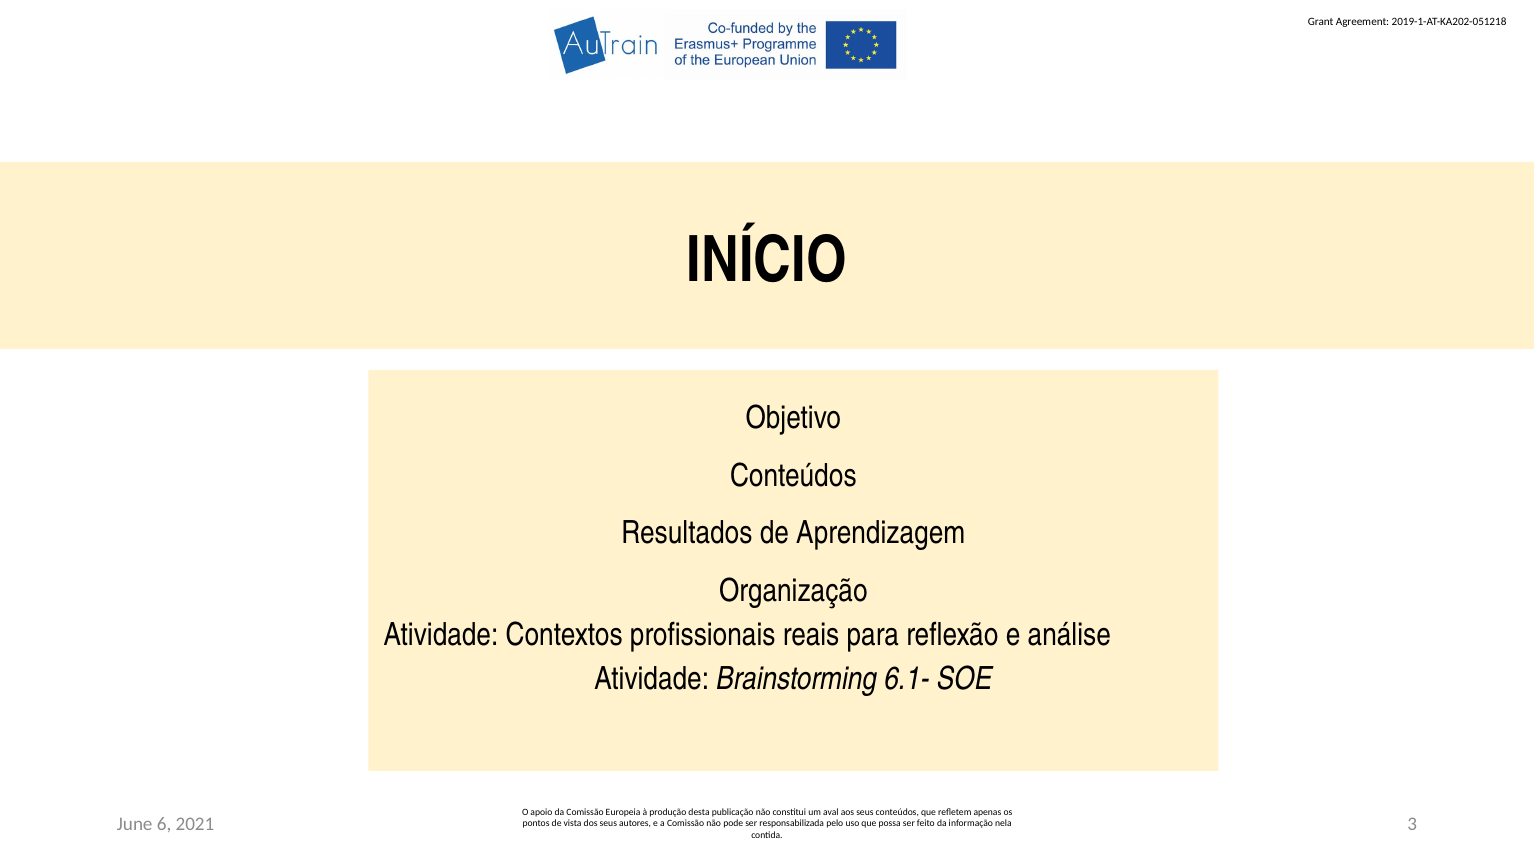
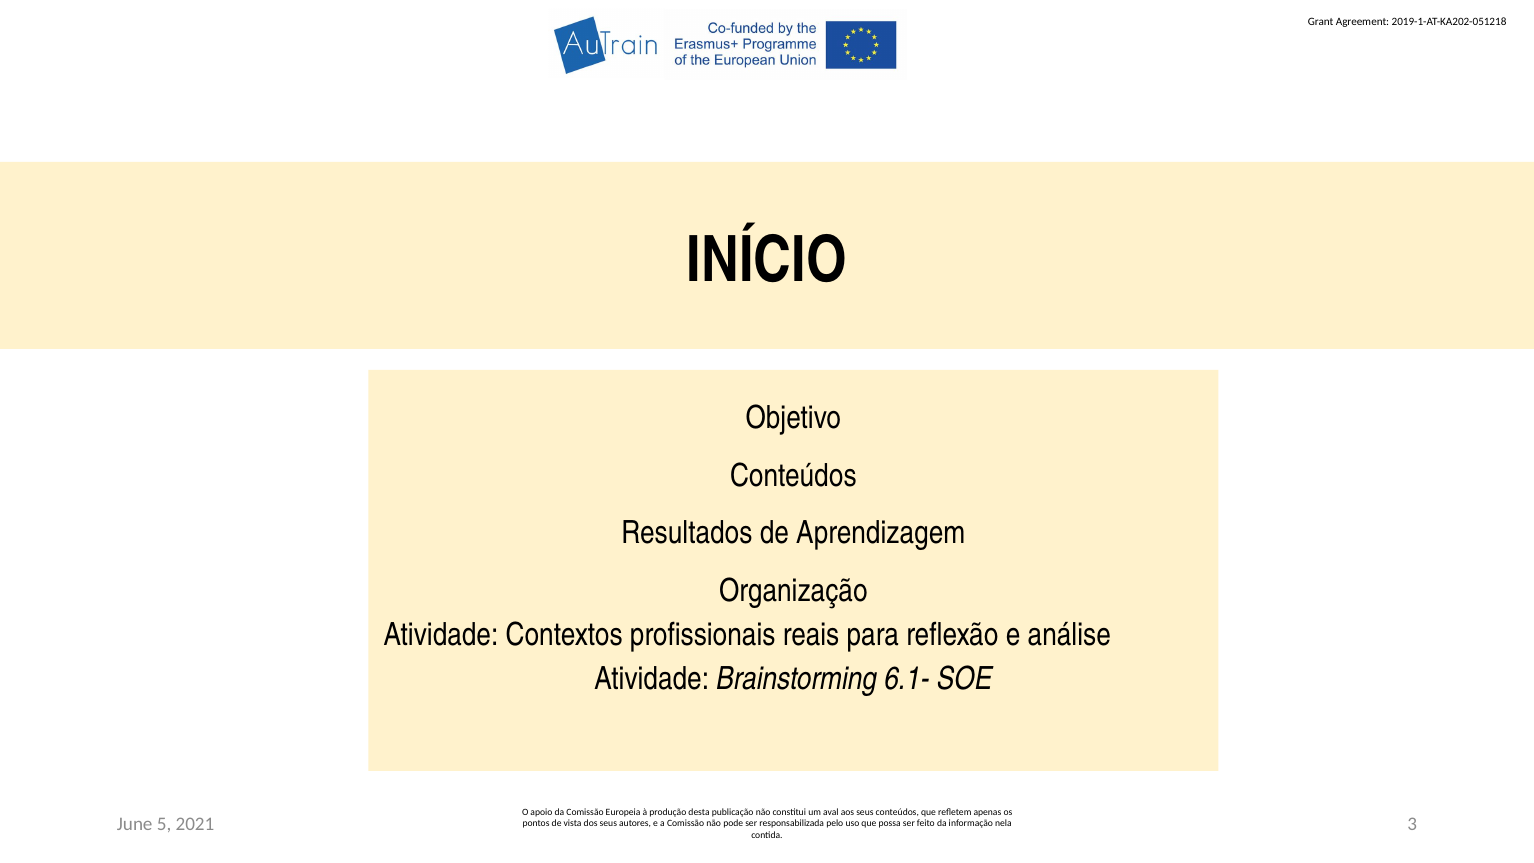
6: 6 -> 5
